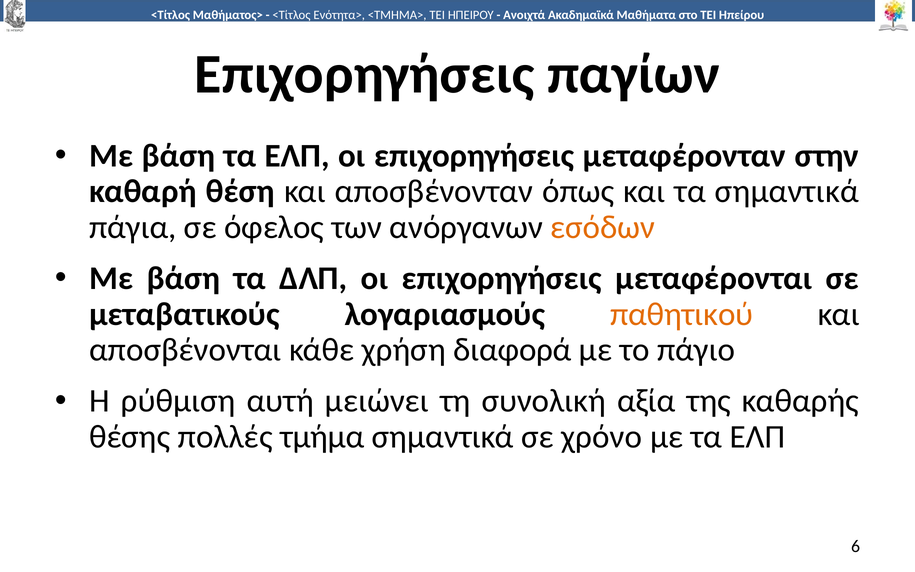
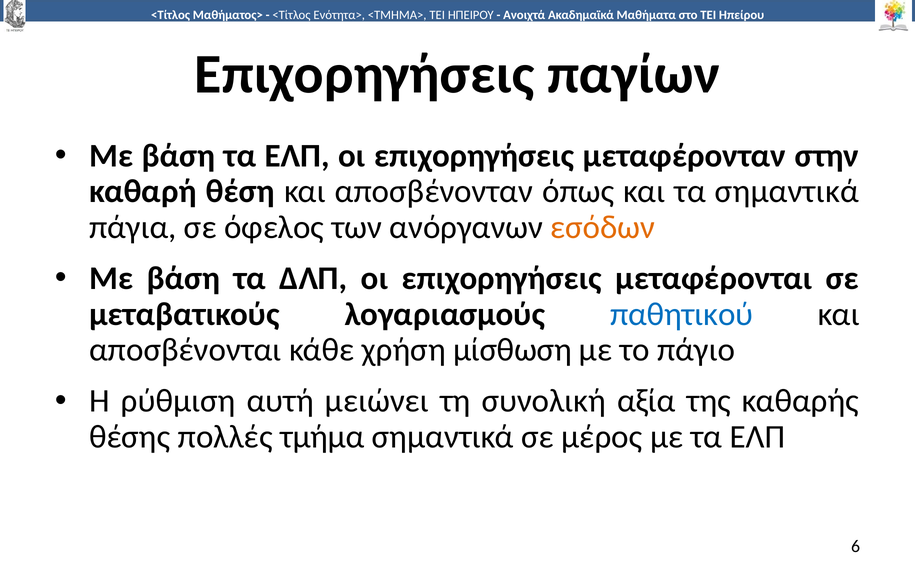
παθητικού colour: orange -> blue
διαφορά: διαφορά -> μίσθωση
χρόνο: χρόνο -> μέρος
